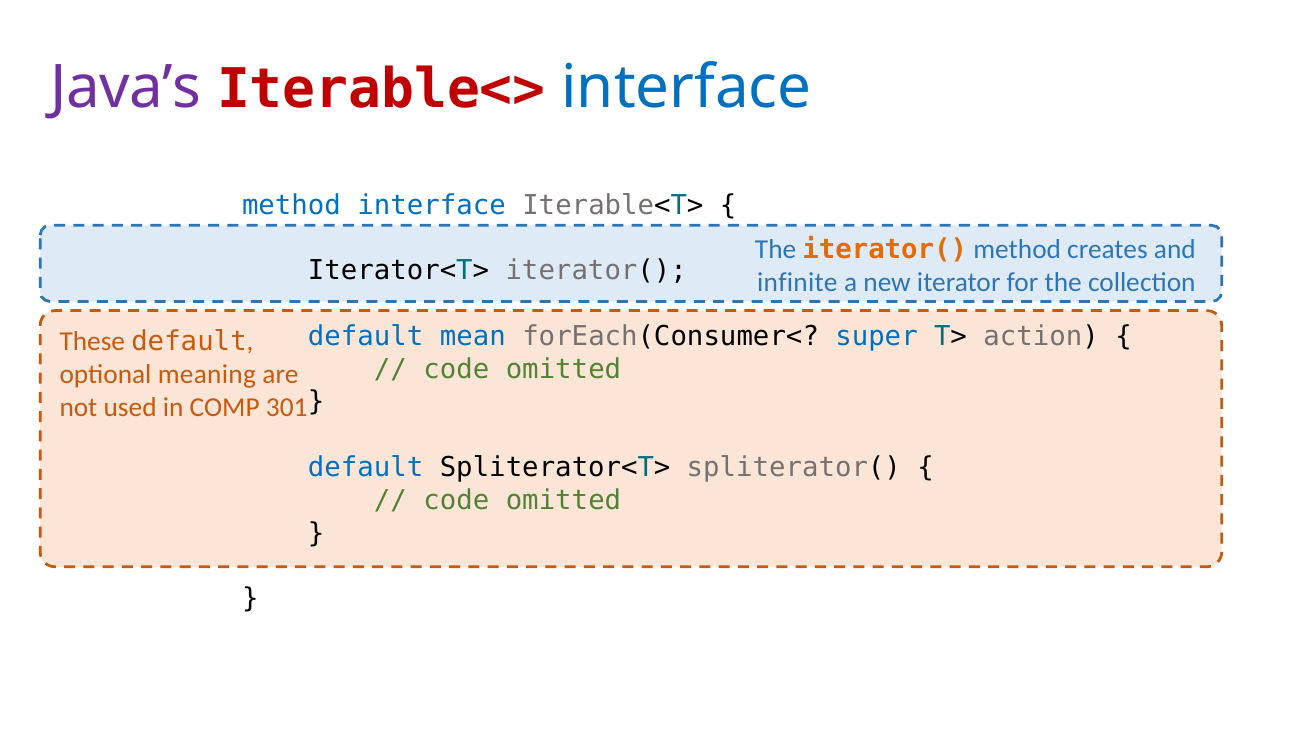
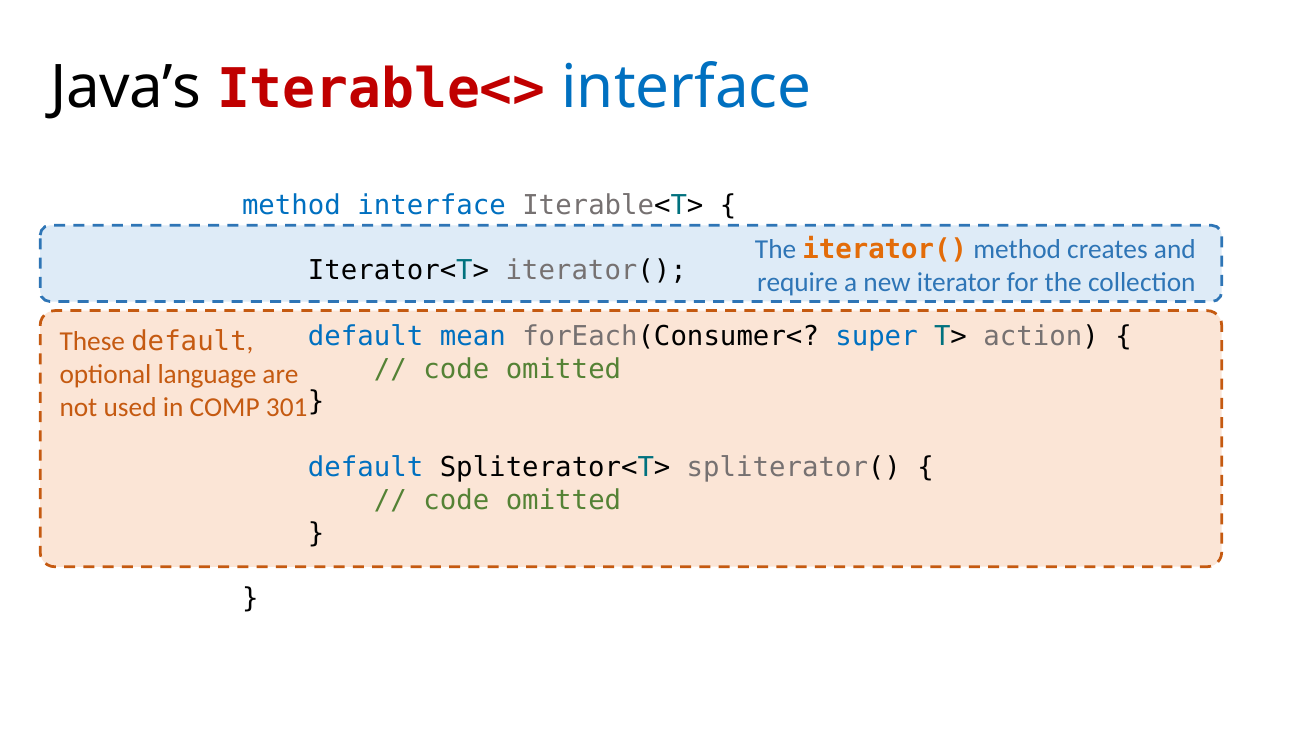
Java’s colour: purple -> black
infinite: infinite -> require
meaning: meaning -> language
